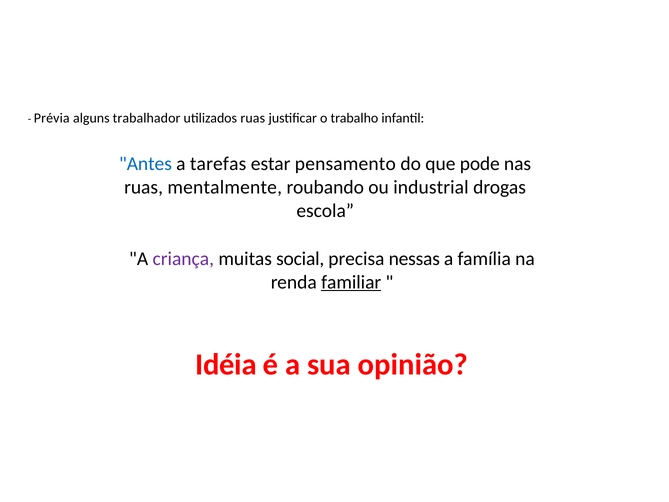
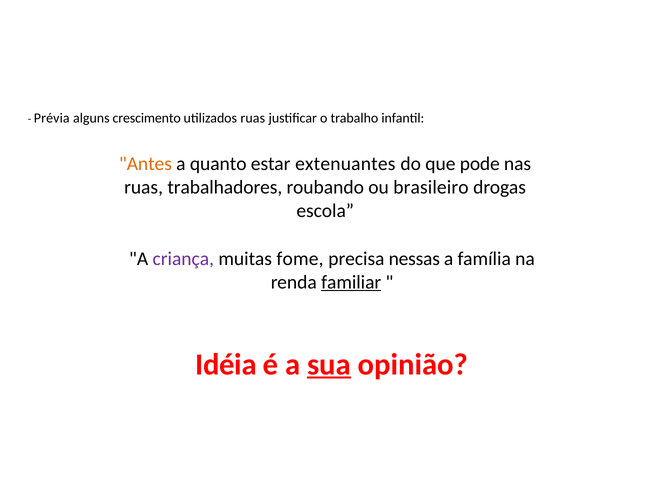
trabalhador: trabalhador -> crescimento
Antes colour: blue -> orange
tarefas: tarefas -> quanto
pensamento: pensamento -> extenuantes
mentalmente: mentalmente -> trabalhadores
industrial: industrial -> brasileiro
social: social -> fome
sua underline: none -> present
